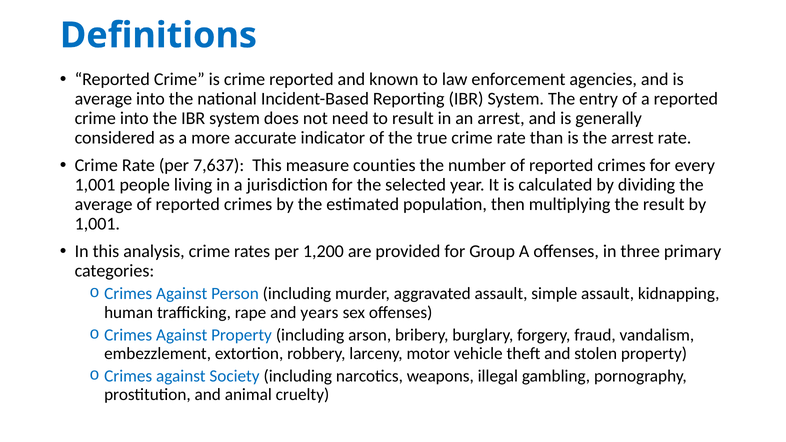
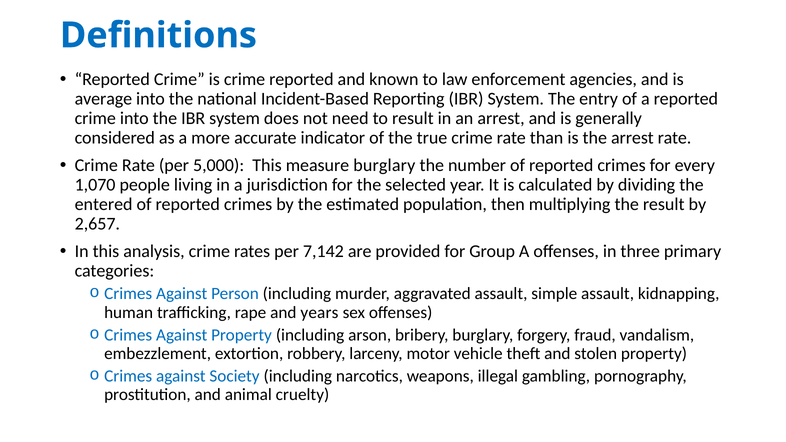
7,637: 7,637 -> 5,000
measure counties: counties -> burglary
1,001 at (95, 185): 1,001 -> 1,070
average at (104, 204): average -> entered
1,001 at (97, 224): 1,001 -> 2,657
1,200: 1,200 -> 7,142
